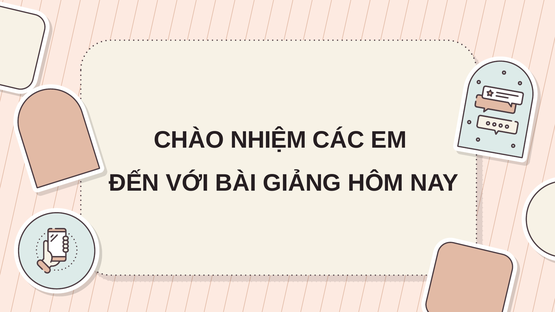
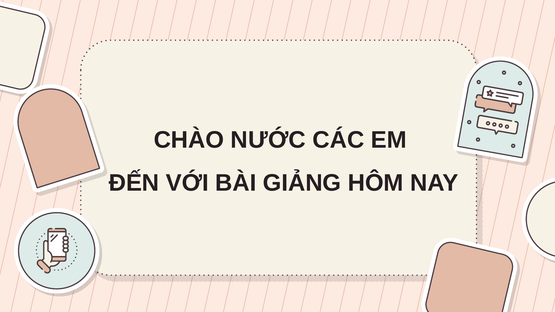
NHIỆM: NHIỆM -> NƯỚC
